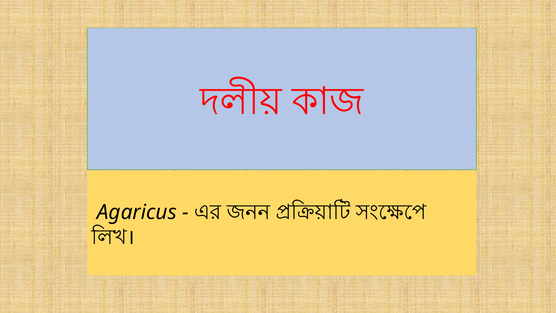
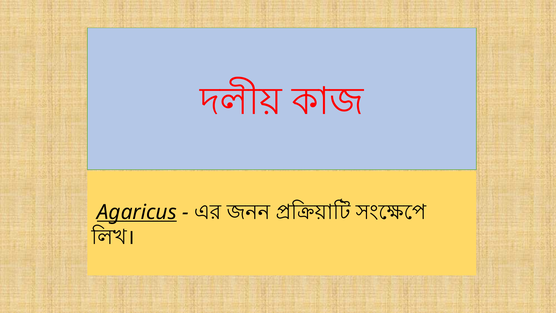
Agaricus underline: none -> present
